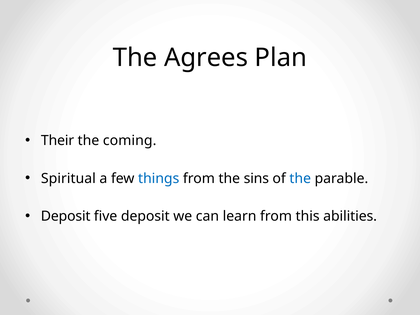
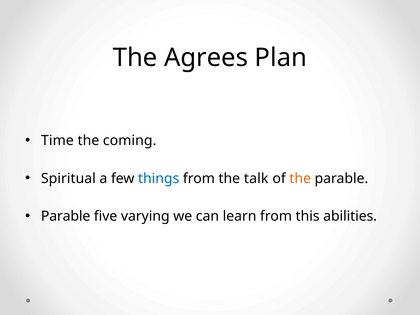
Their: Their -> Time
sins: sins -> talk
the at (300, 178) colour: blue -> orange
Deposit at (66, 216): Deposit -> Parable
five deposit: deposit -> varying
